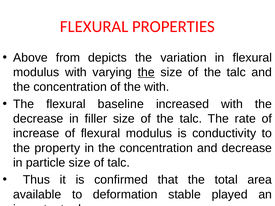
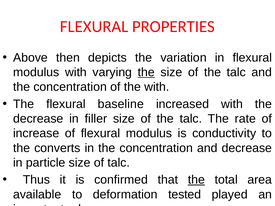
from: from -> then
property: property -> converts
the at (196, 180) underline: none -> present
stable: stable -> tested
